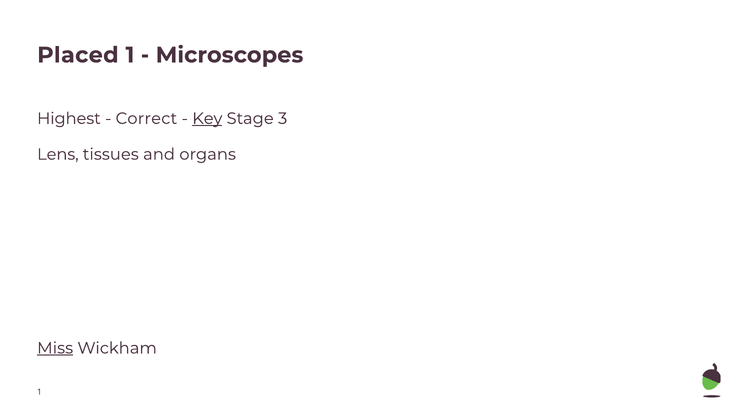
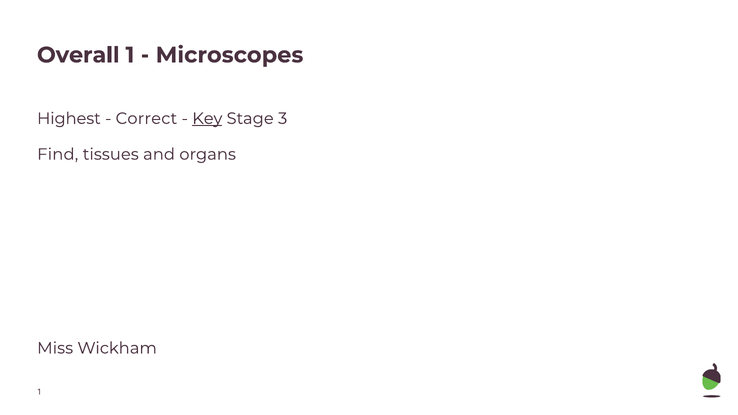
Placed: Placed -> Overall
Lens: Lens -> Find
Miss underline: present -> none
